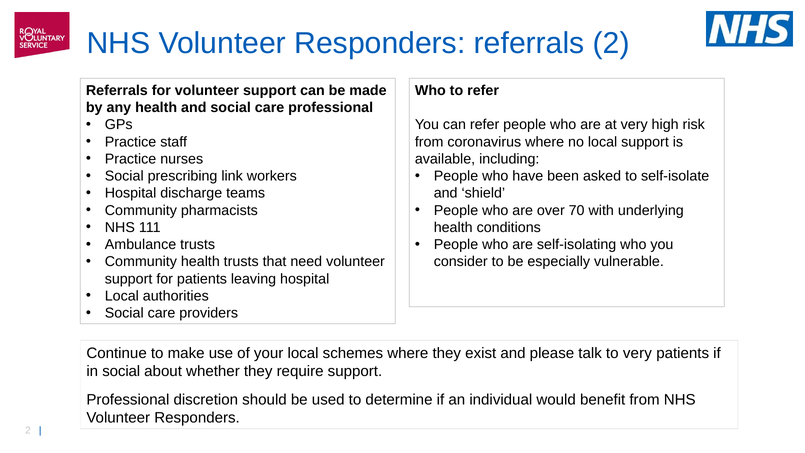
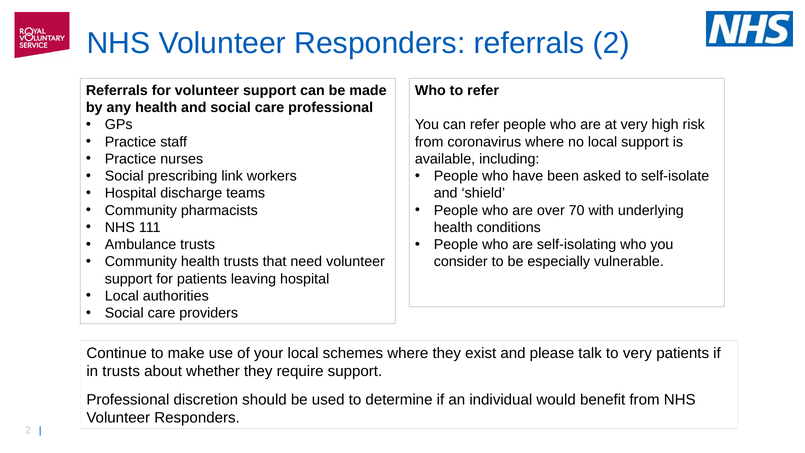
in social: social -> trusts
